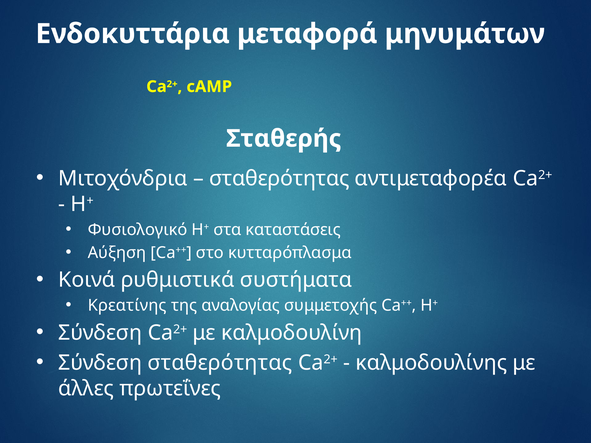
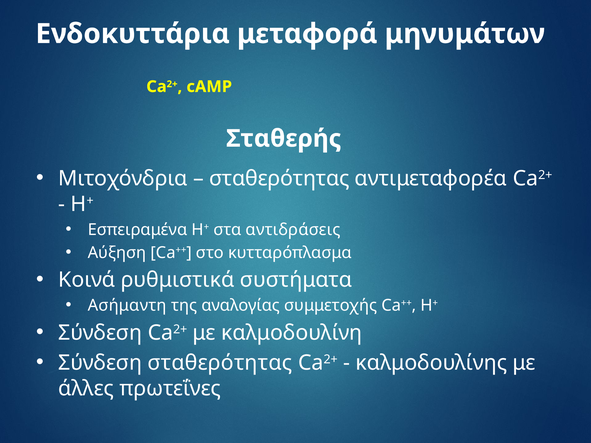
Φυσιολογικό: Φυσιολογικό -> Εσπειραμένα
καταστάσεις: καταστάσεις -> αντιδράσεις
Κρεατίνης: Κρεατίνης -> Ασήμαντη
